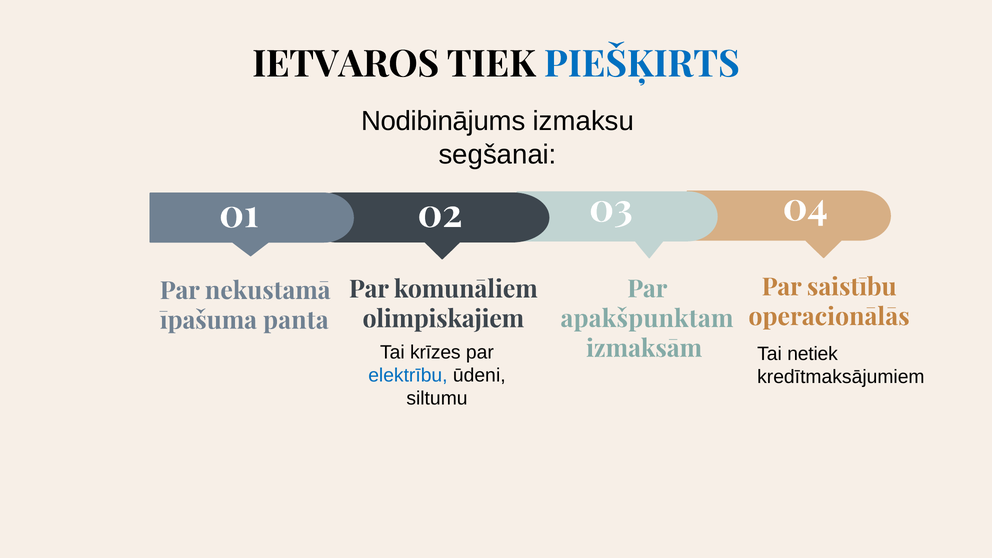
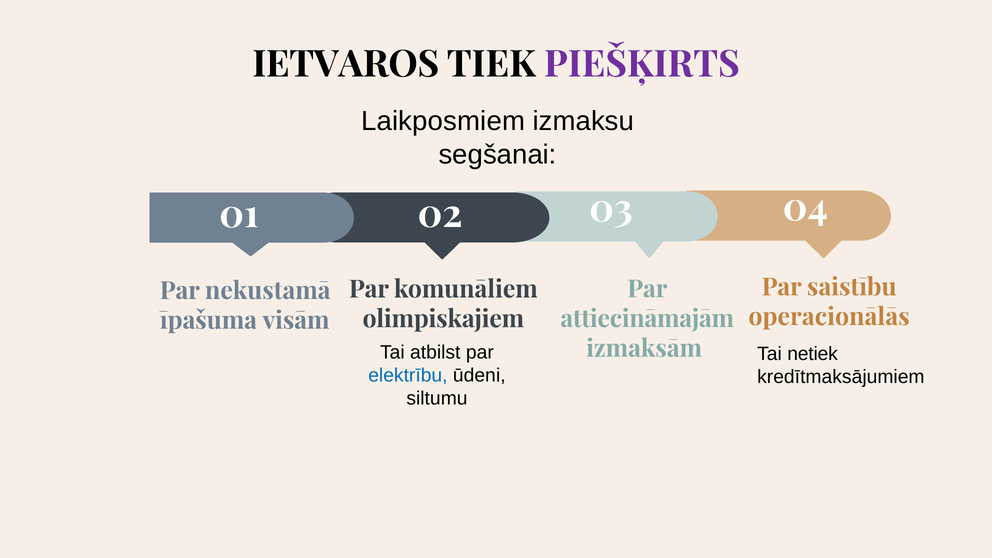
PIEŠĶIRTS colour: blue -> purple
Nodibinājums: Nodibinājums -> Laikposmiem
apakšpunktam: apakšpunktam -> attiecināmajām
panta: panta -> visām
krīzes: krīzes -> atbilst
